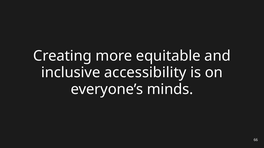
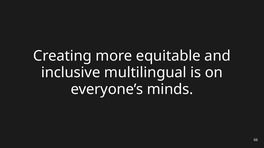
accessibility: accessibility -> multilingual
